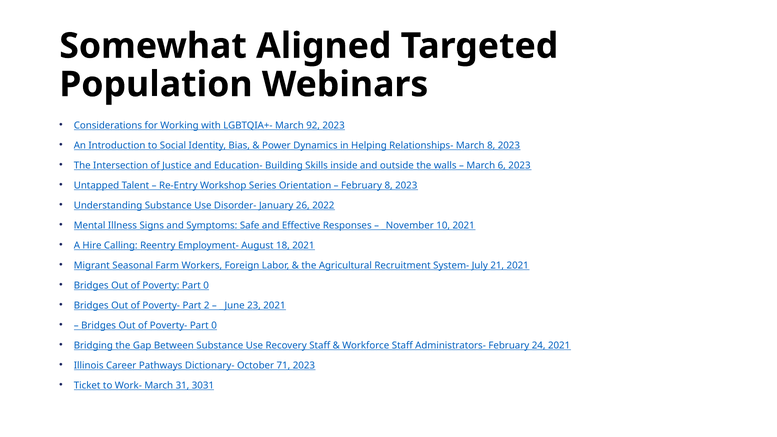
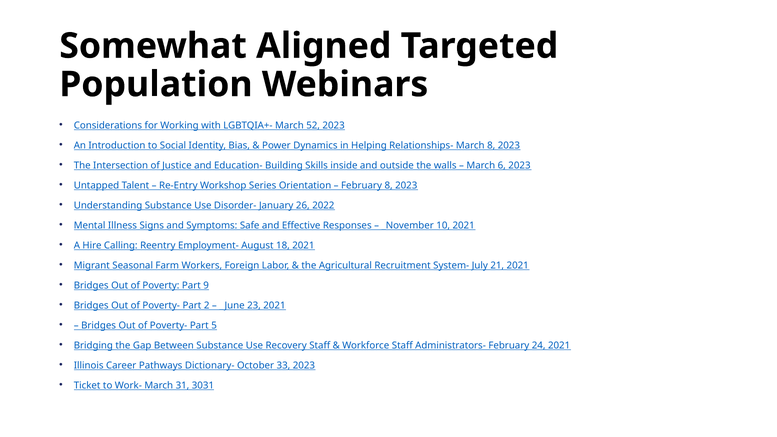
92: 92 -> 52
Poverty Part 0: 0 -> 9
Poverty- Part 0: 0 -> 5
71: 71 -> 33
